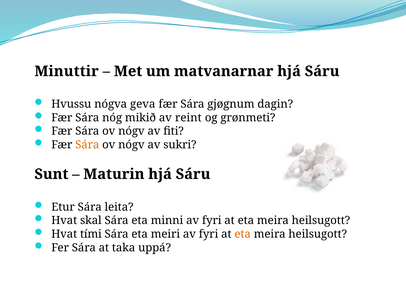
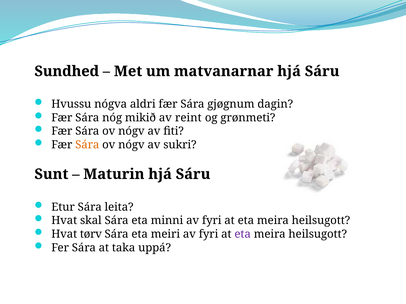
Minuttir: Minuttir -> Sundhed
geva: geva -> aldri
tími: tími -> tørv
eta at (243, 235) colour: orange -> purple
